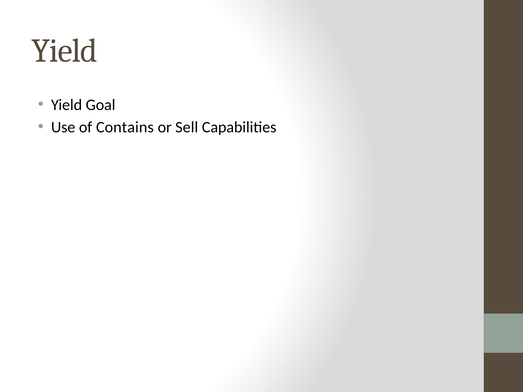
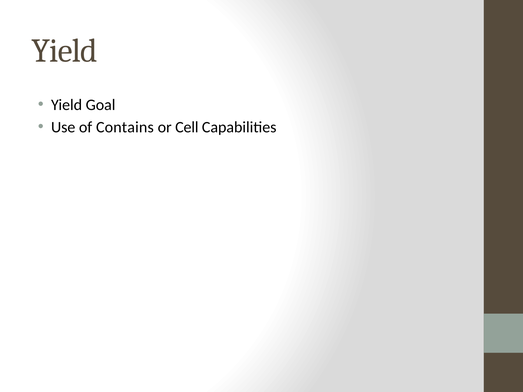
Sell: Sell -> Cell
